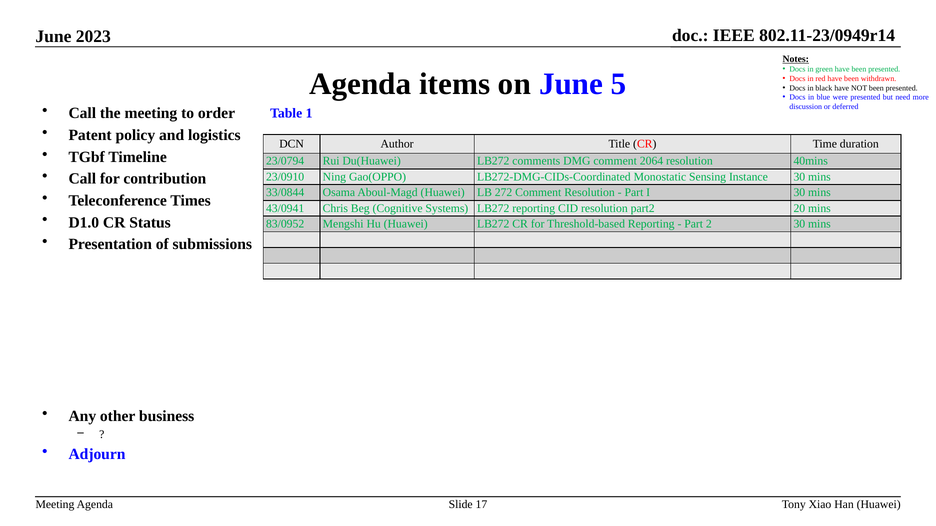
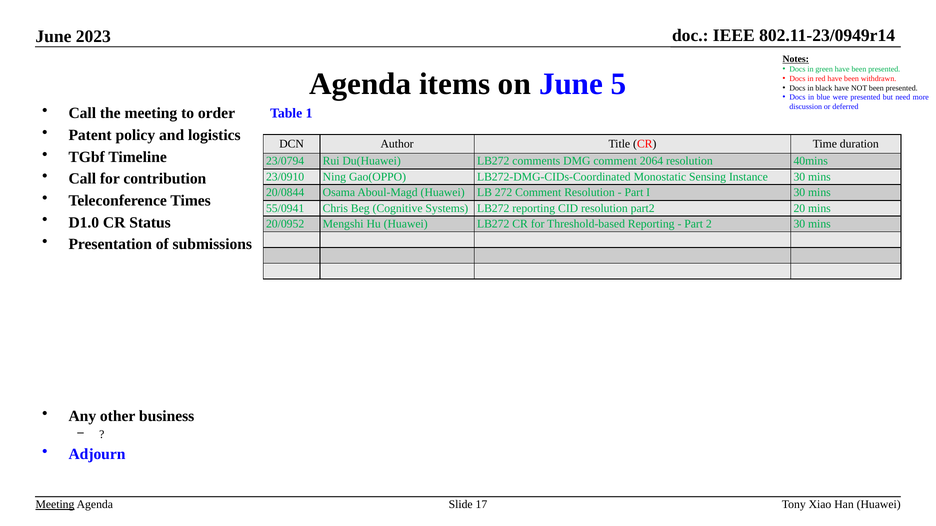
33/0844: 33/0844 -> 20/0844
43/0941: 43/0941 -> 55/0941
83/0952: 83/0952 -> 20/0952
Meeting at (55, 505) underline: none -> present
